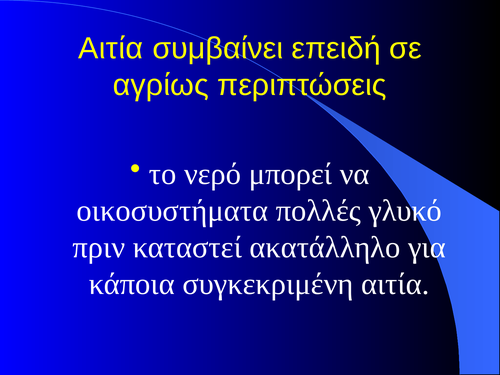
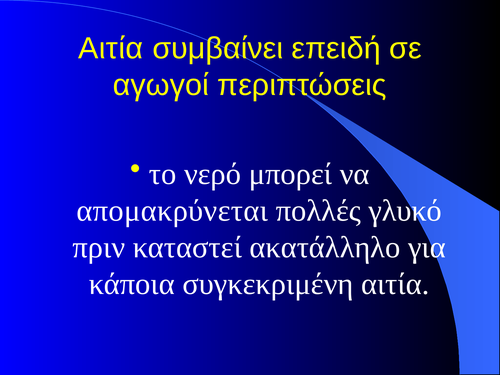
αγρίως: αγρίως -> αγωγοί
οικοσυστήματα: οικοσυστήματα -> απομακρύνεται
